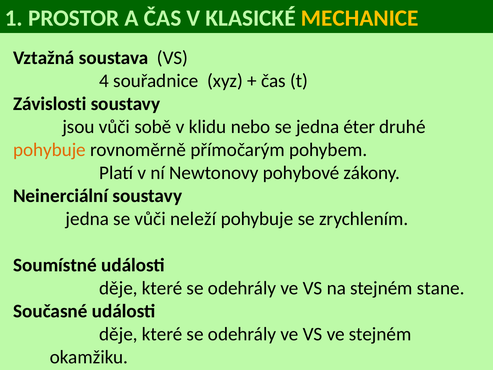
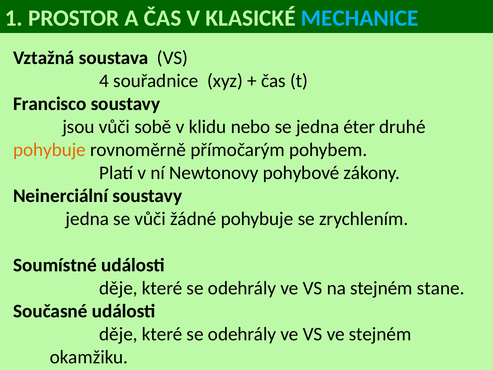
MECHANICE colour: yellow -> light blue
Závislosti: Závislosti -> Francisco
neleží: neleží -> žádné
